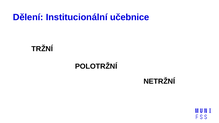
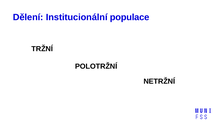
učebnice: učebnice -> populace
